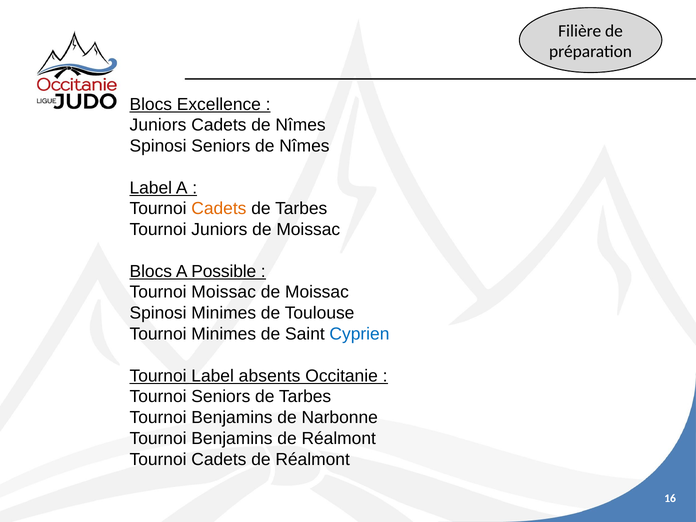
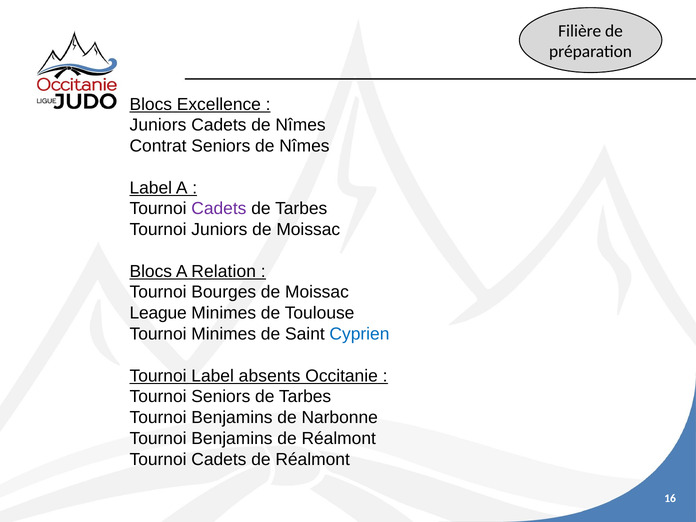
Spinosi at (158, 146): Spinosi -> Contrat
Cadets at (219, 209) colour: orange -> purple
Possible: Possible -> Relation
Tournoi Moissac: Moissac -> Bourges
Spinosi at (158, 313): Spinosi -> League
